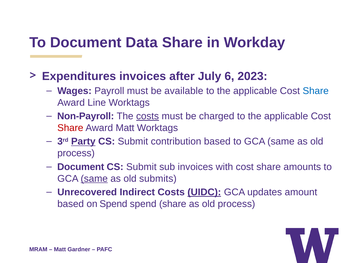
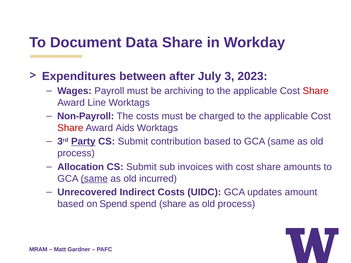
Expenditures invoices: invoices -> between
6: 6 -> 3
available: available -> archiving
Share at (316, 91) colour: blue -> red
costs at (148, 116) underline: present -> none
Award Matt: Matt -> Aids
Document at (81, 167): Document -> Allocation
submits: submits -> incurred
UIDC underline: present -> none
